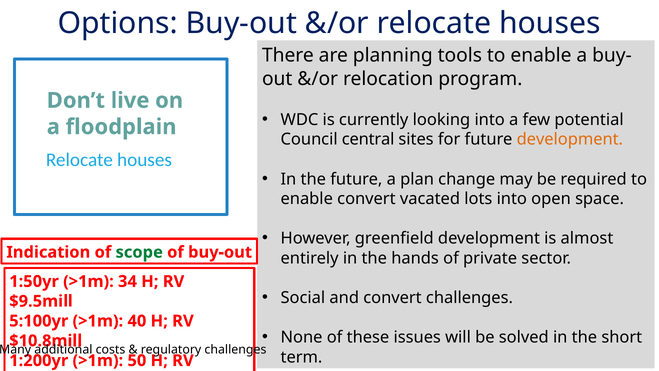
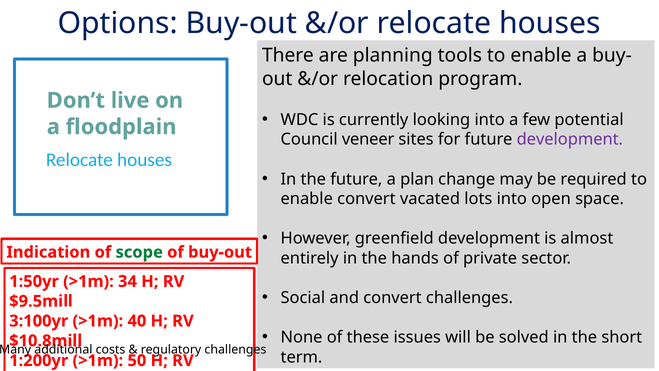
central: central -> veneer
development at (570, 139) colour: orange -> purple
5:100yr: 5:100yr -> 3:100yr
